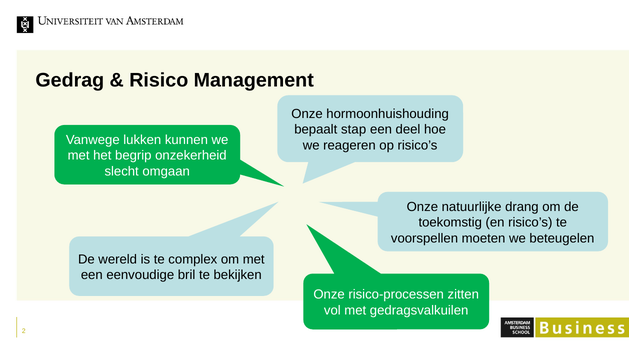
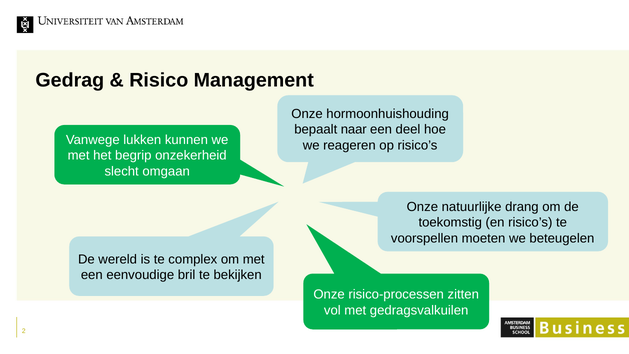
stap: stap -> naar
